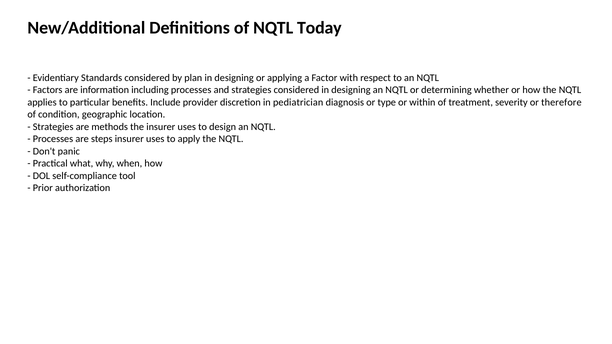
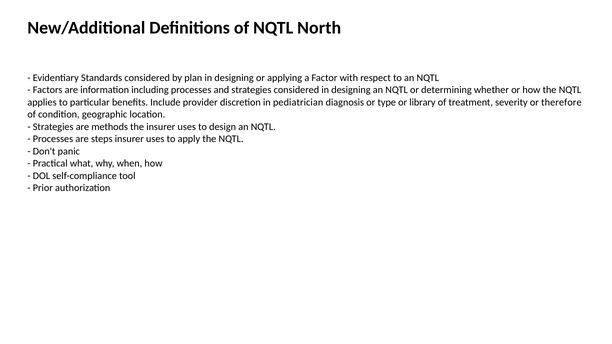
Today: Today -> North
within: within -> library
